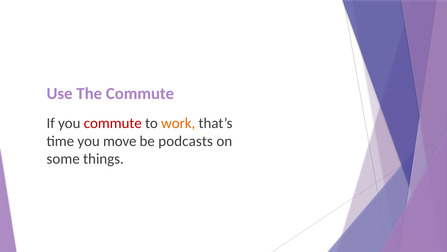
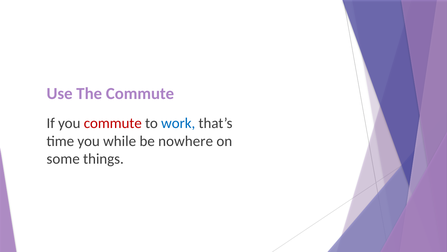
work colour: orange -> blue
move: move -> while
podcasts: podcasts -> nowhere
